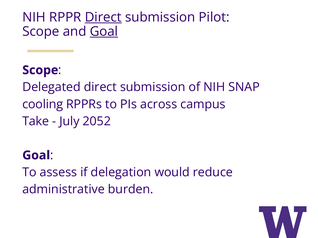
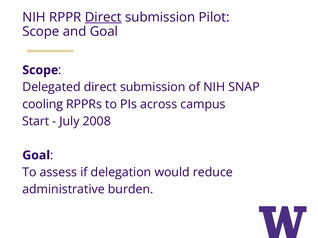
Goal at (104, 31) underline: present -> none
Take: Take -> Start
2052: 2052 -> 2008
